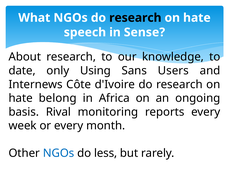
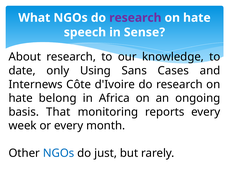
research at (135, 18) colour: black -> purple
Users: Users -> Cases
Rival: Rival -> That
less: less -> just
